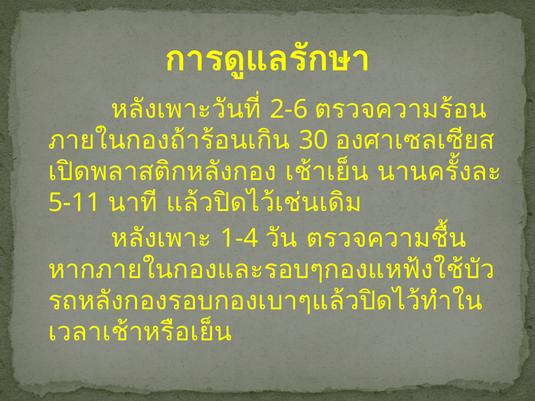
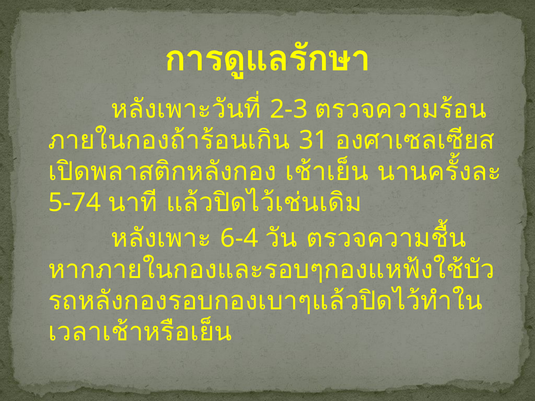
2-6: 2-6 -> 2-3
30: 30 -> 31
5-11: 5-11 -> 5-74
1-4: 1-4 -> 6-4
